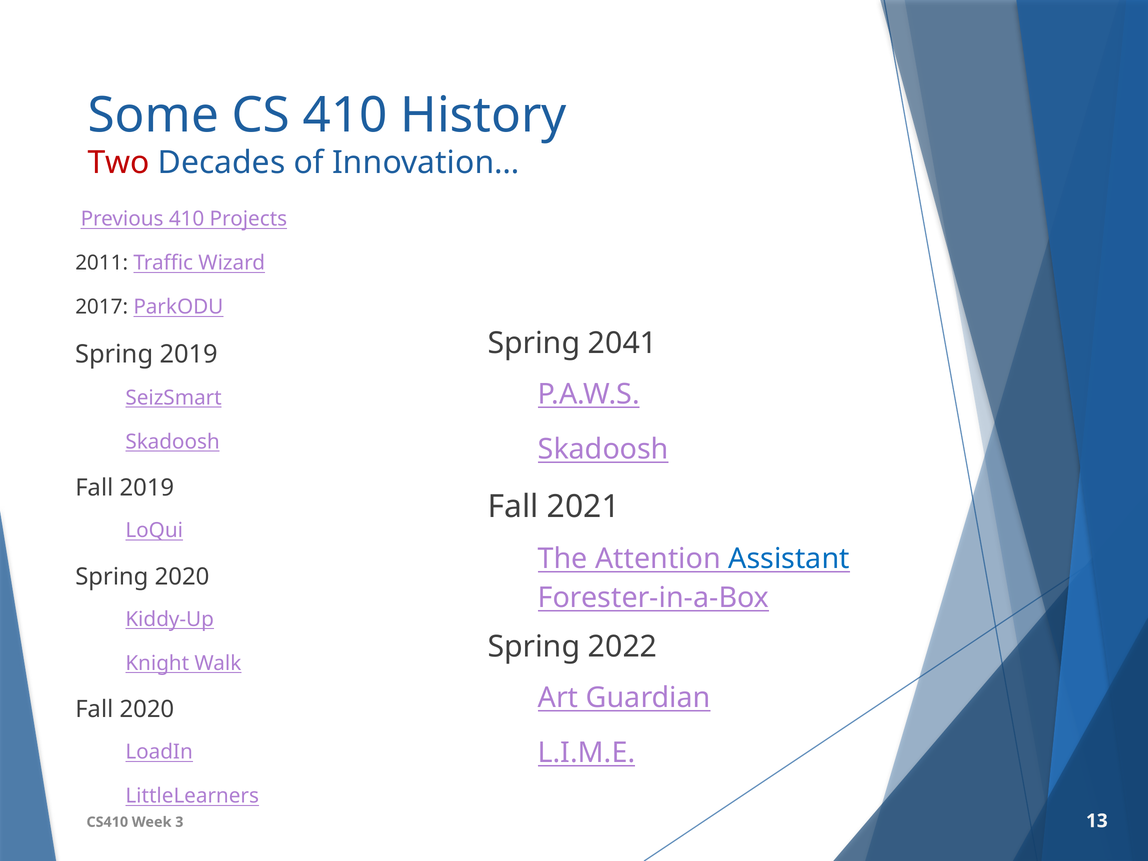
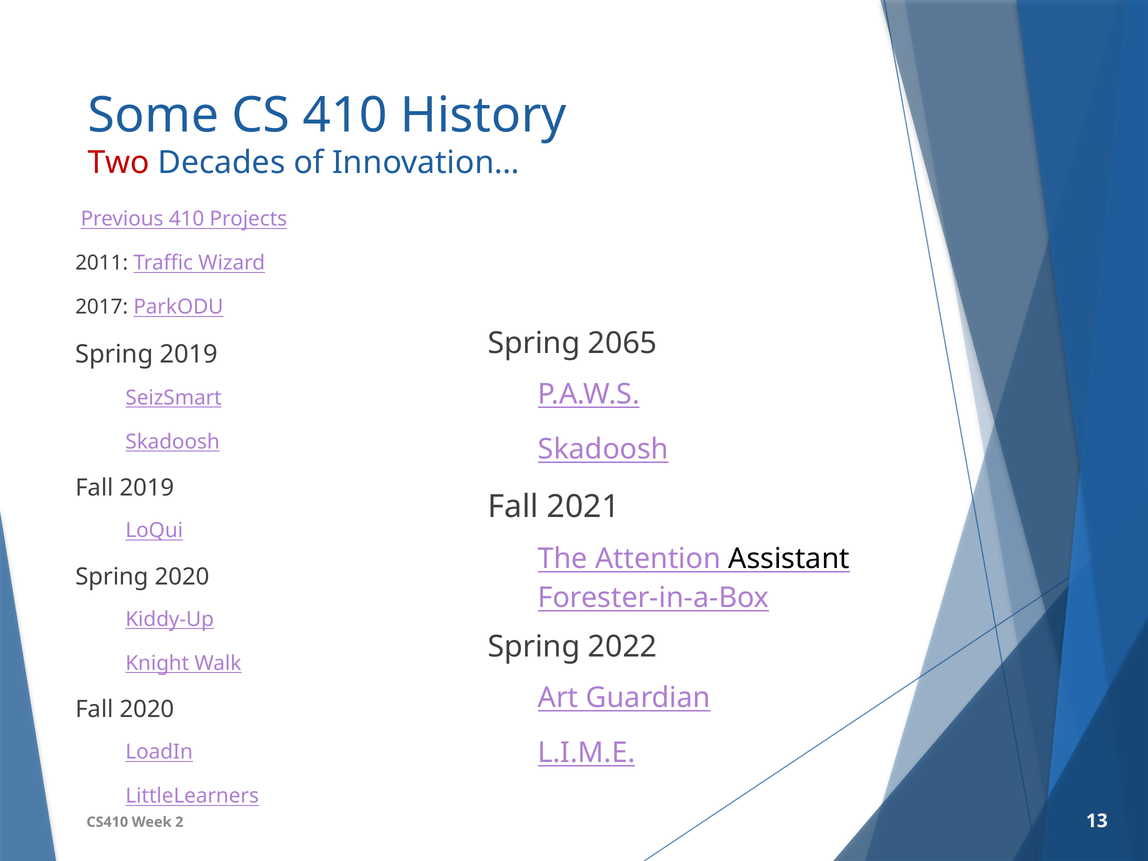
2041: 2041 -> 2065
Assistant colour: blue -> black
3: 3 -> 2
